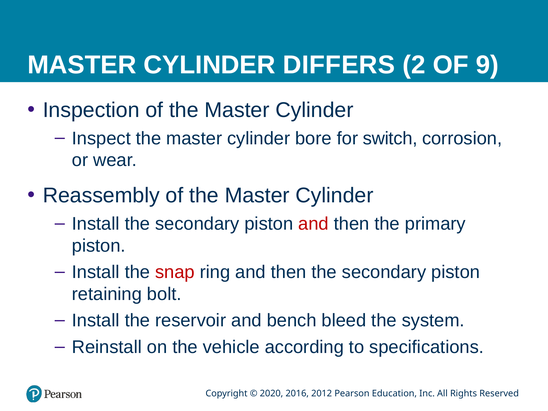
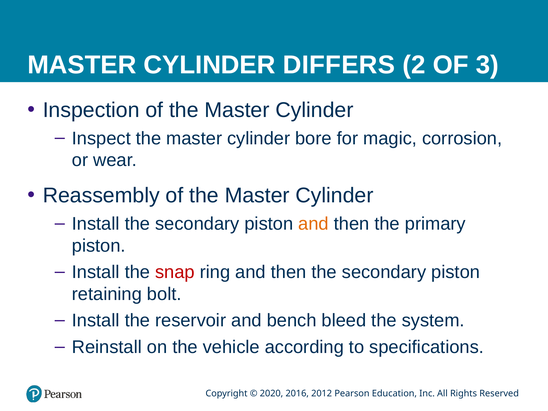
9: 9 -> 3
switch: switch -> magic
and at (313, 224) colour: red -> orange
